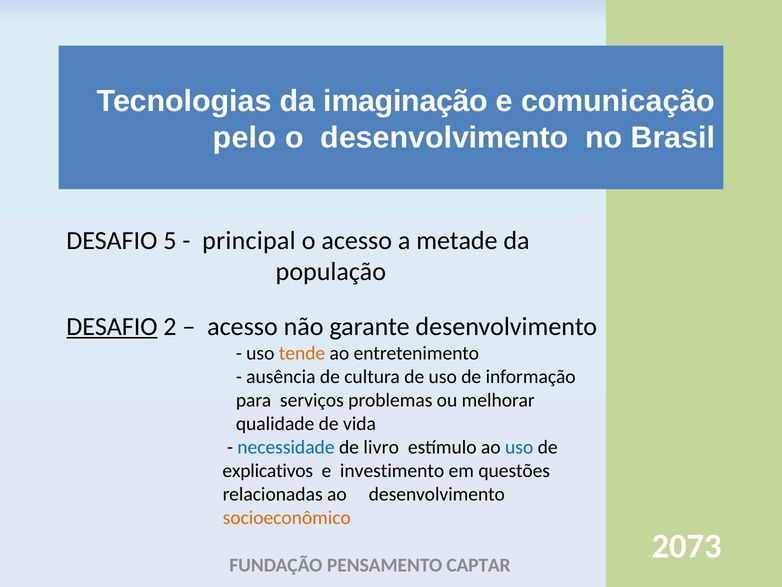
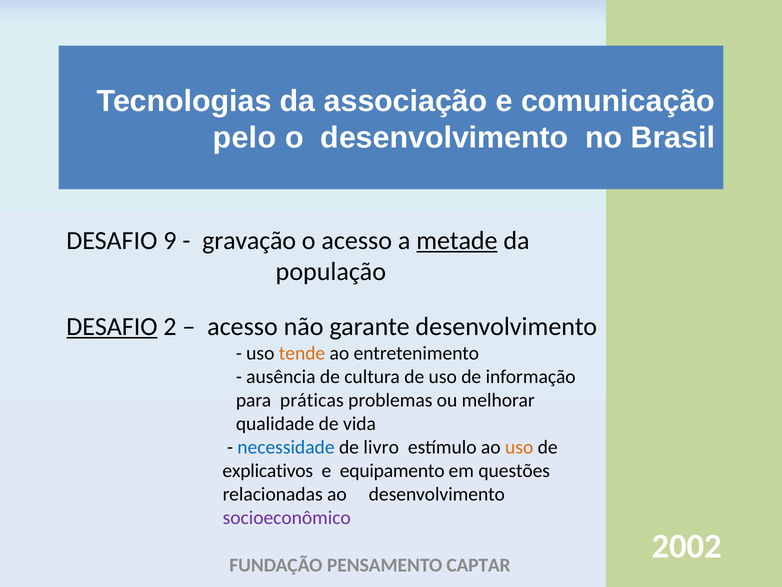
imaginação: imaginação -> associação
5: 5 -> 9
principal: principal -> gravação
metade underline: none -> present
serviços: serviços -> práticas
uso at (519, 447) colour: blue -> orange
investimento: investimento -> equipamento
socioeconômico colour: orange -> purple
2073: 2073 -> 2002
